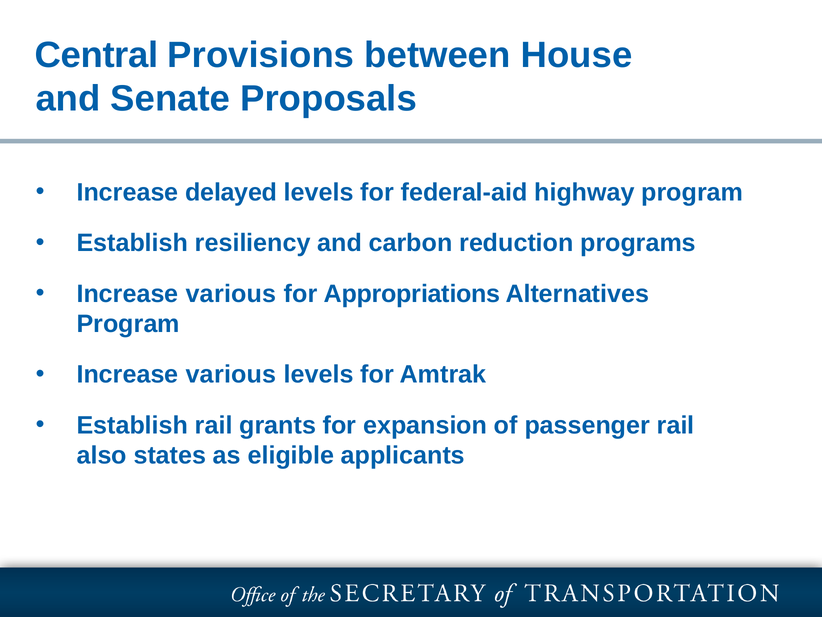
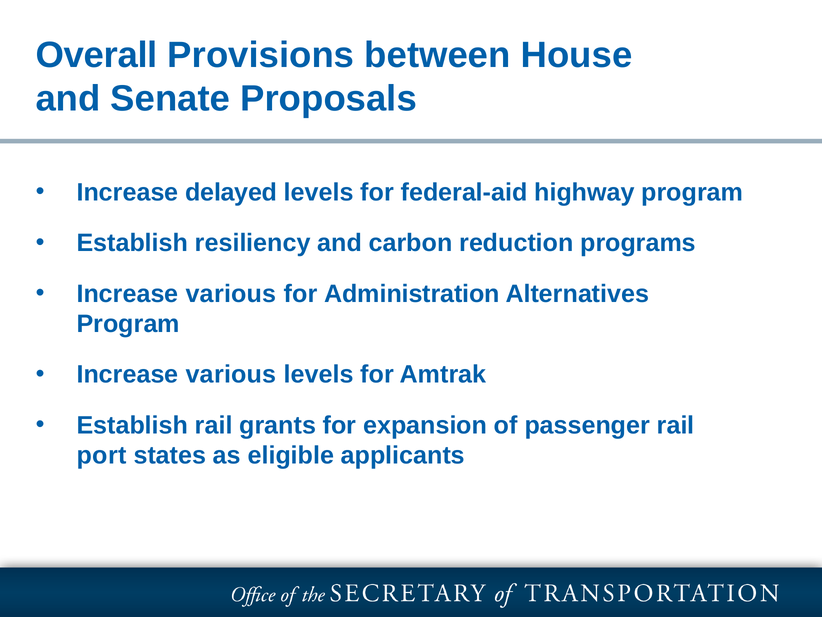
Central: Central -> Overall
Appropriations: Appropriations -> Administration
also: also -> port
